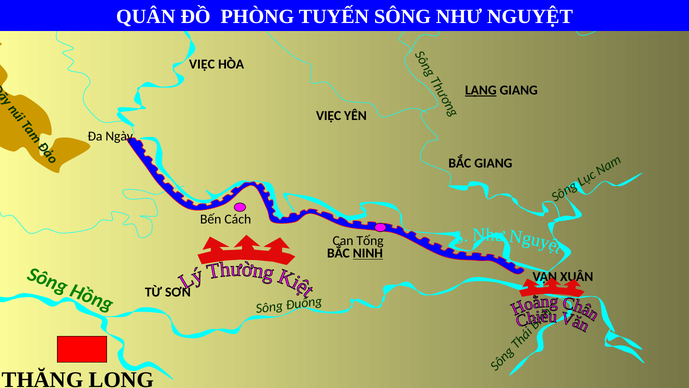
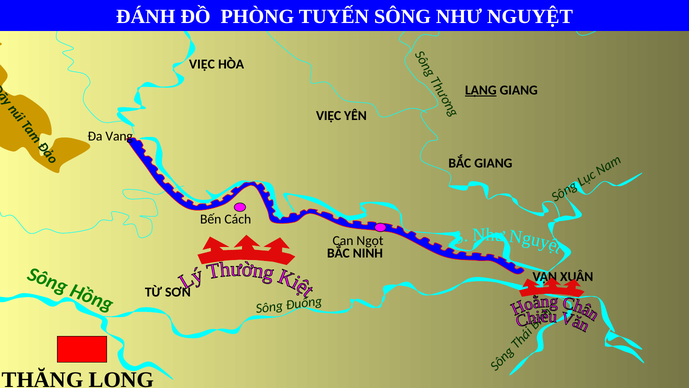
QUÂN: QUÂN -> ĐÁNH
Ngày: Ngày -> Vang
Tống: Tống -> Ngọt
NINH underline: present -> none
